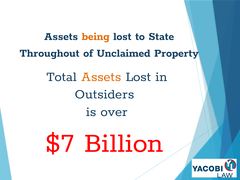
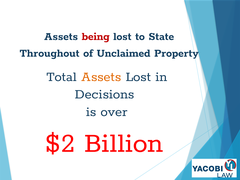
being colour: orange -> red
Outsiders: Outsiders -> Decisions
$7: $7 -> $2
